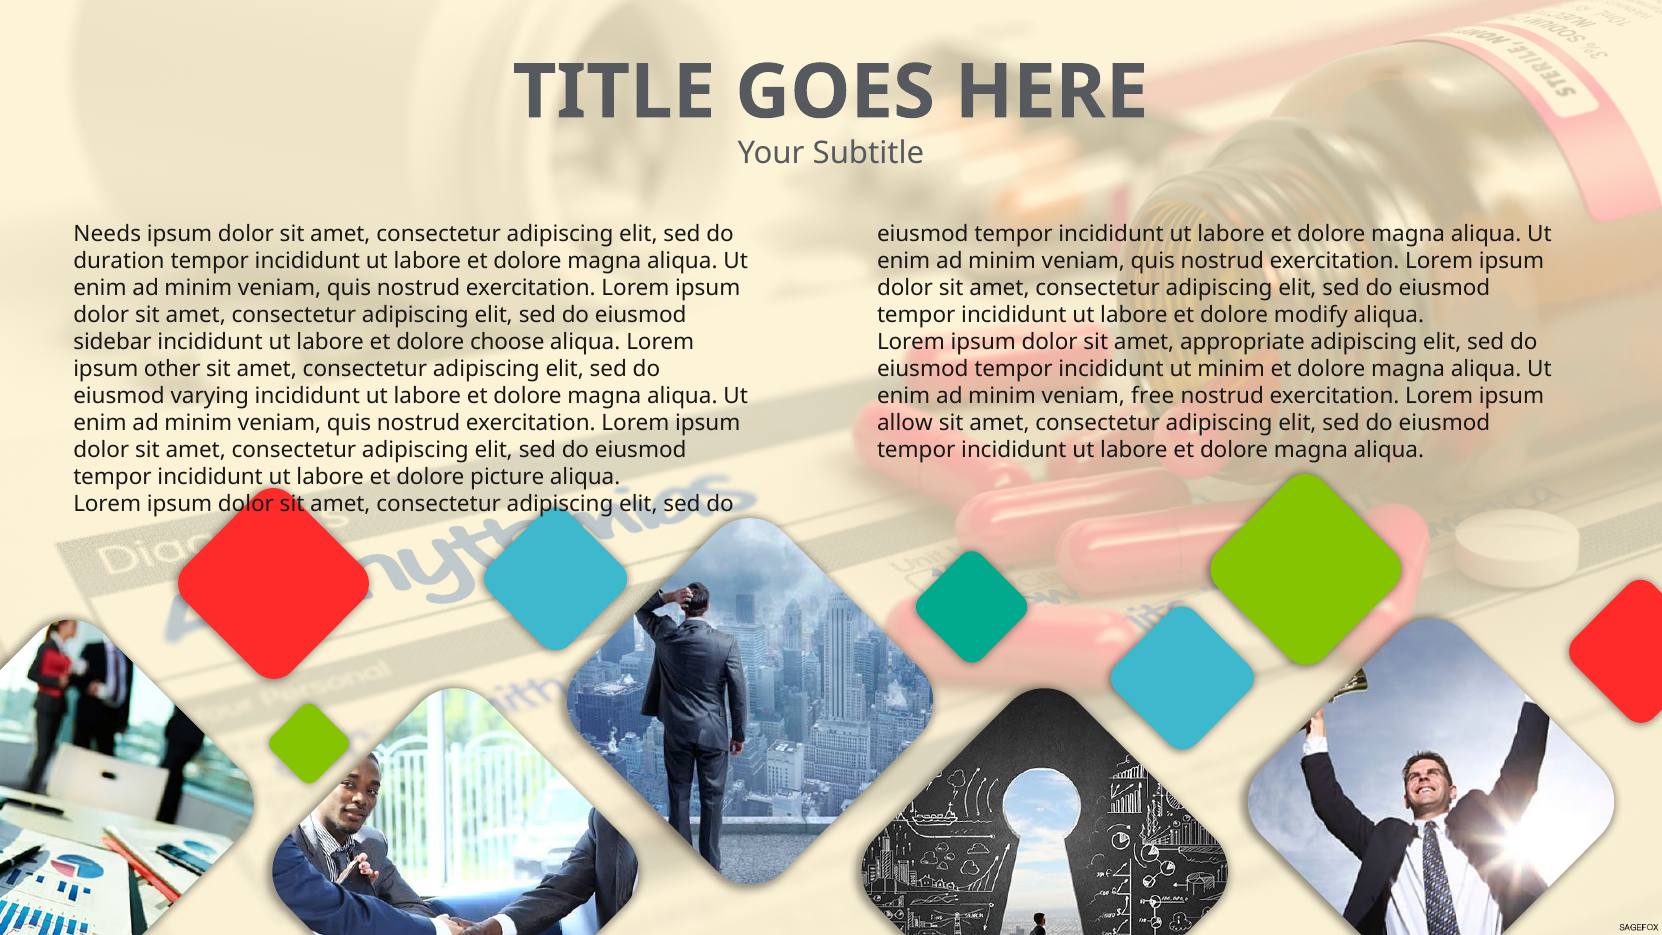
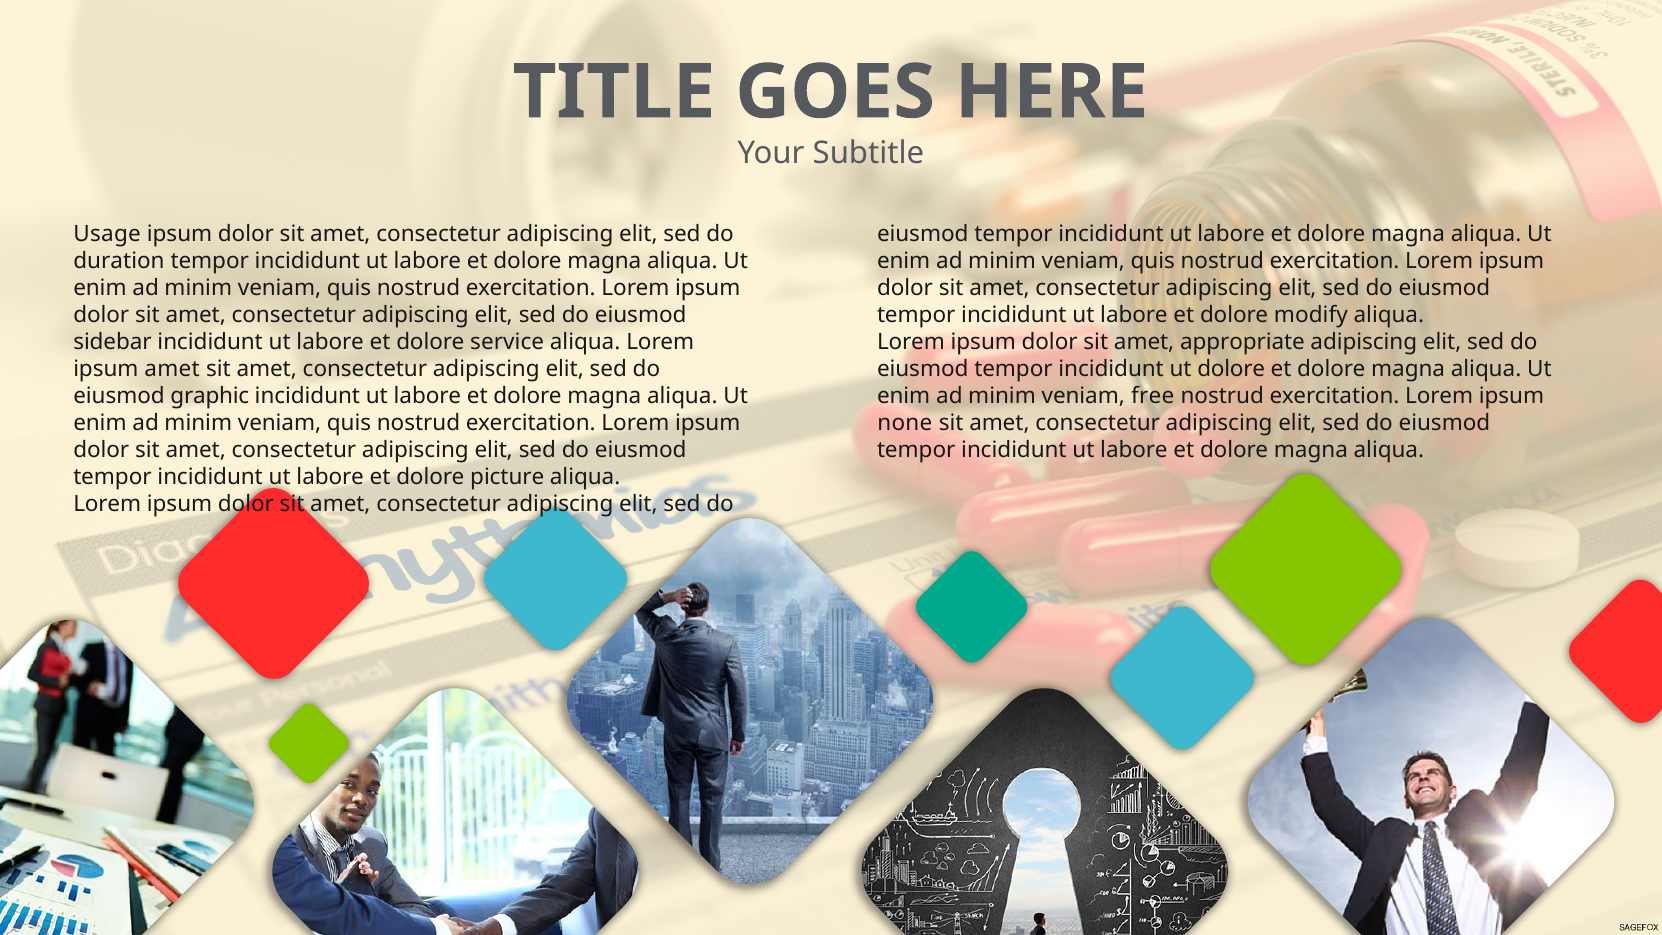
Needs: Needs -> Usage
choose: choose -> service
ipsum other: other -> amet
ut minim: minim -> dolore
varying: varying -> graphic
allow: allow -> none
